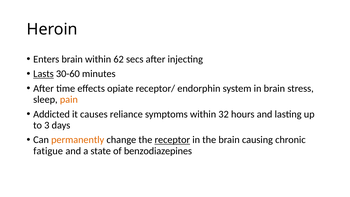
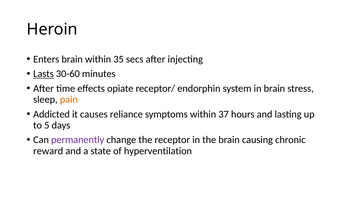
62: 62 -> 35
32: 32 -> 37
3: 3 -> 5
permanently colour: orange -> purple
receptor underline: present -> none
fatigue: fatigue -> reward
benzodiazepines: benzodiazepines -> hyperventilation
